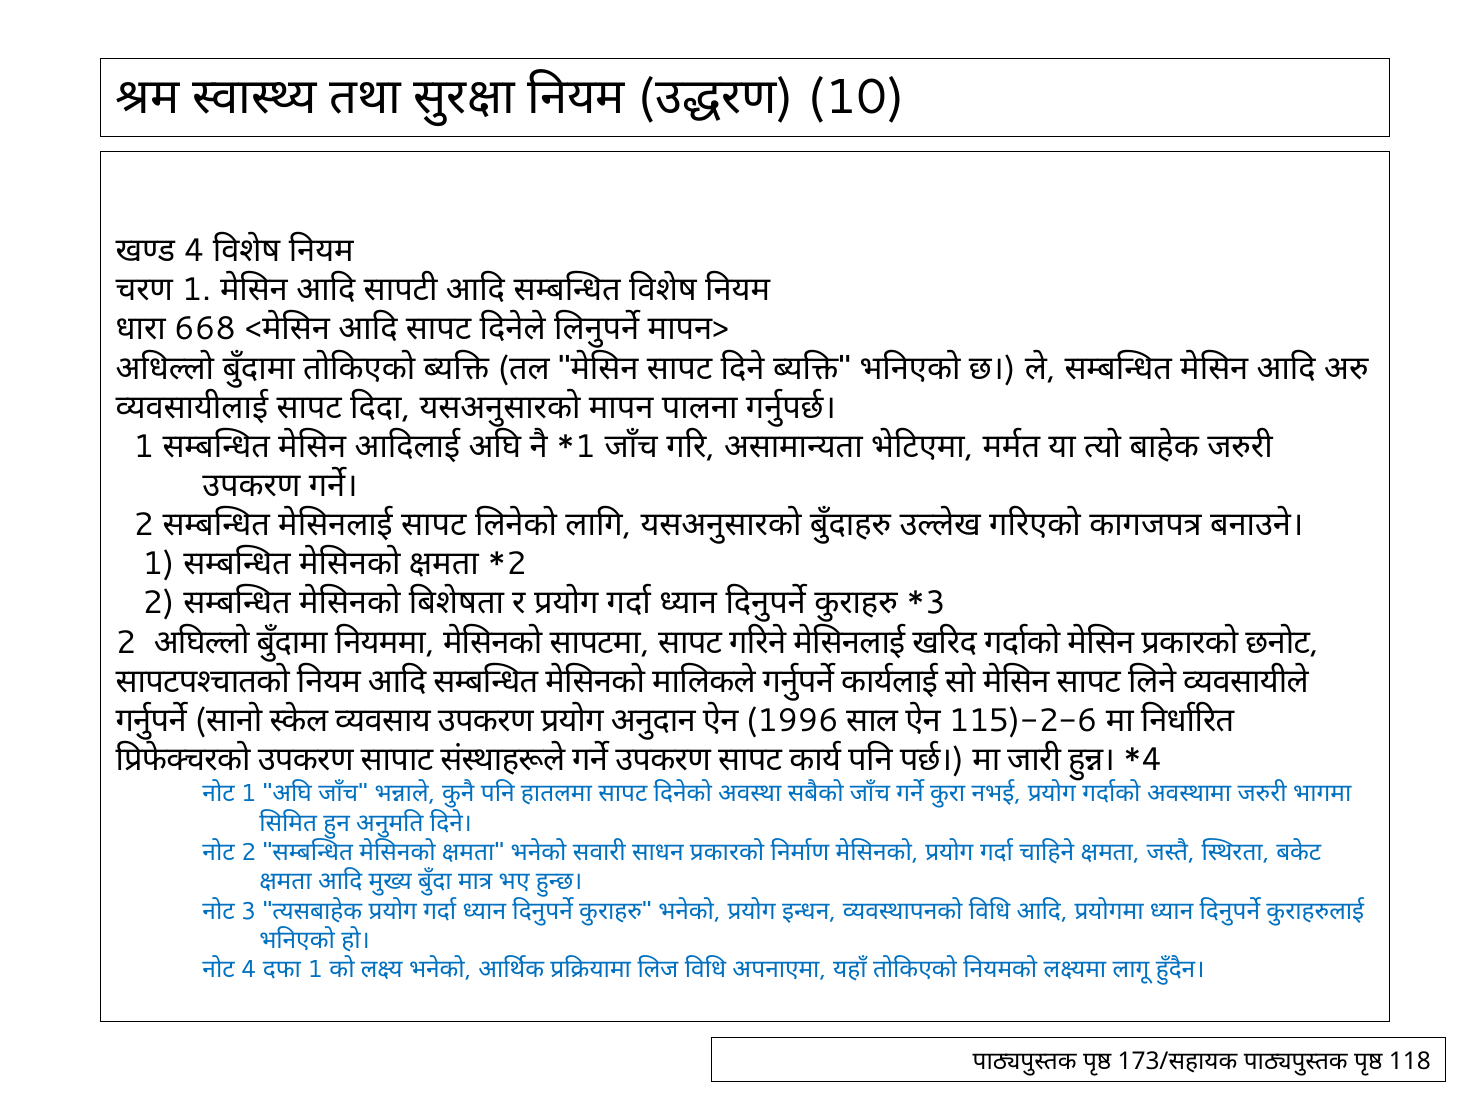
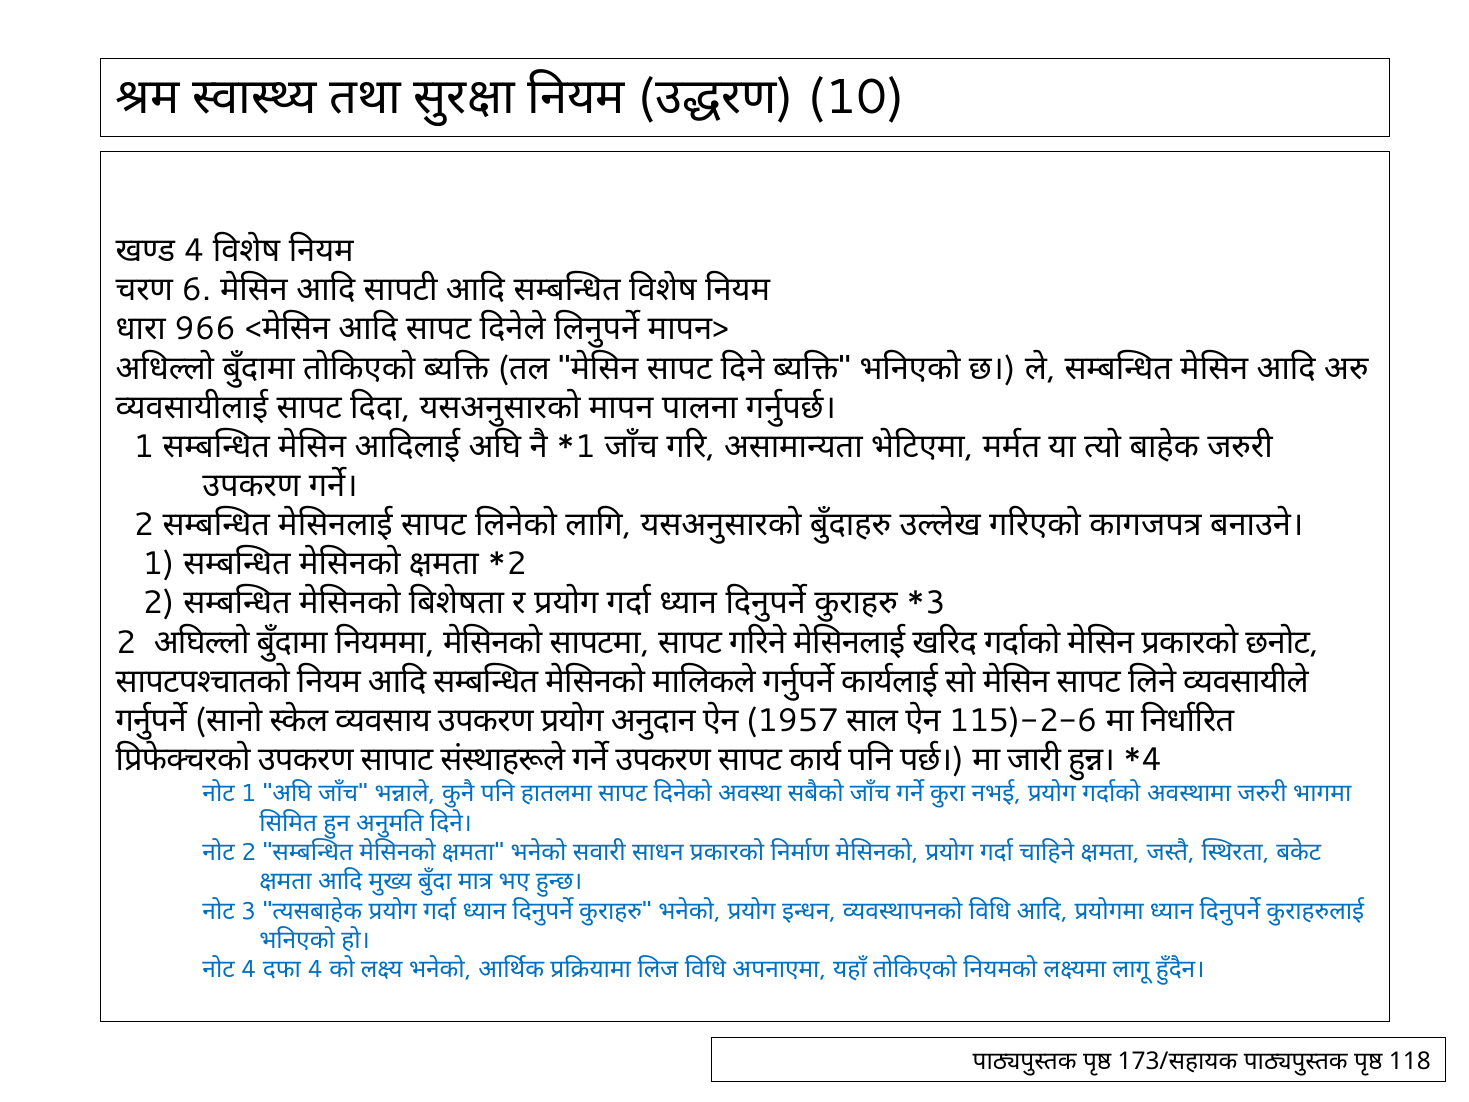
1 at (196, 290): 1 -> 6
668: 668 -> 966
1996: 1996 -> 1957
1 at (315, 970): 1 -> 4
